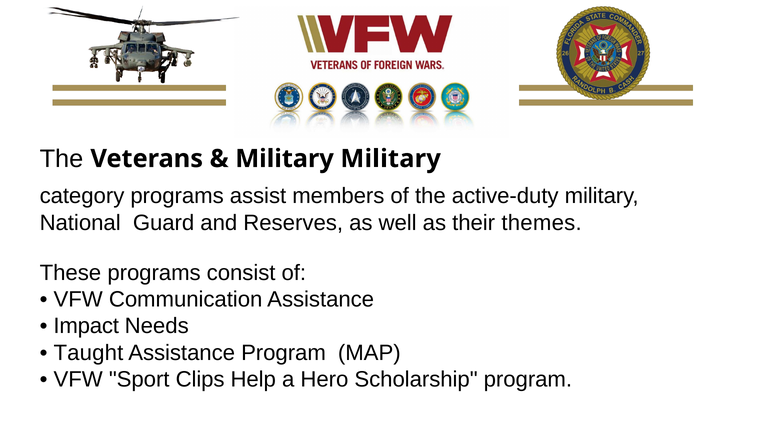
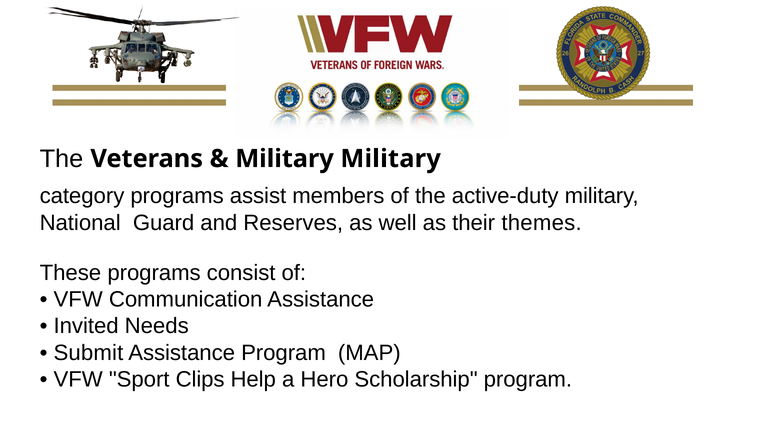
Impact: Impact -> Invited
Taught: Taught -> Submit
